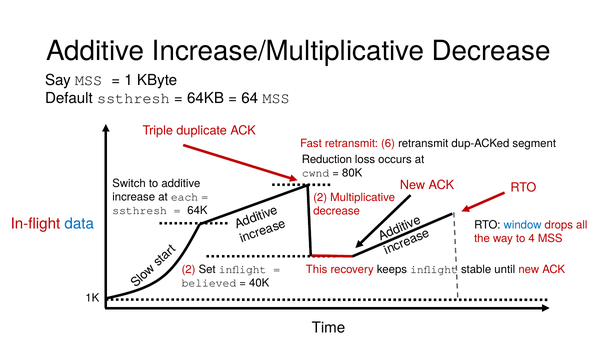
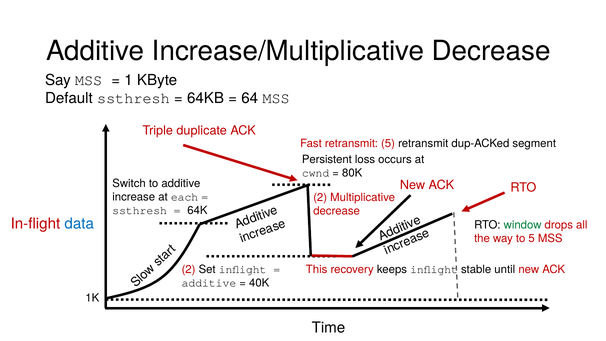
retransmit 6: 6 -> 5
Reduction: Reduction -> Persistent
window colour: blue -> green
to 4: 4 -> 5
believed at (209, 283): believed -> additive
